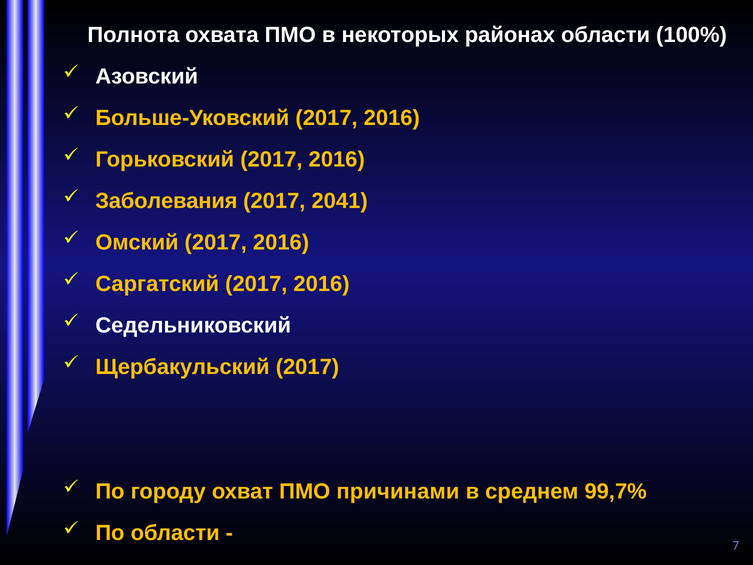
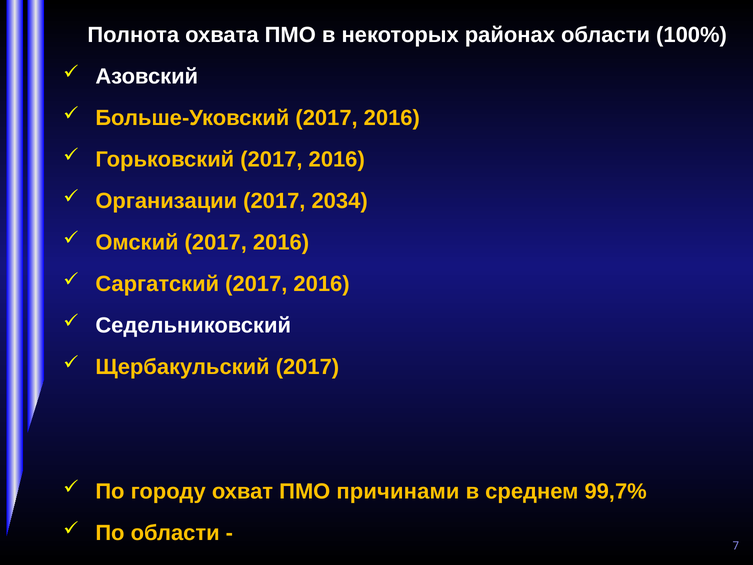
Заболевания: Заболевания -> Организации
2041: 2041 -> 2034
